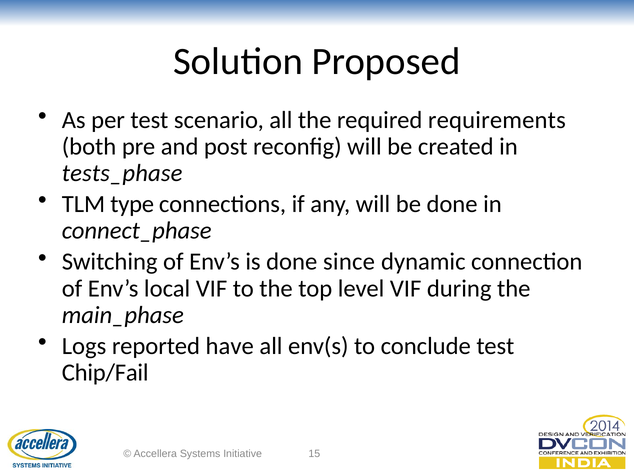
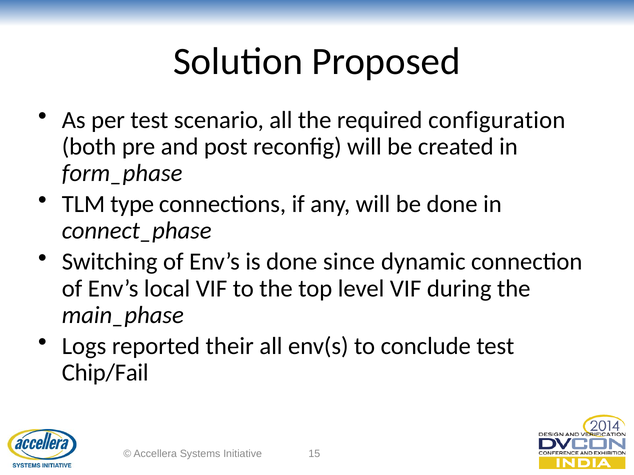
requirements: requirements -> configuration
tests_phase: tests_phase -> form_phase
have: have -> their
